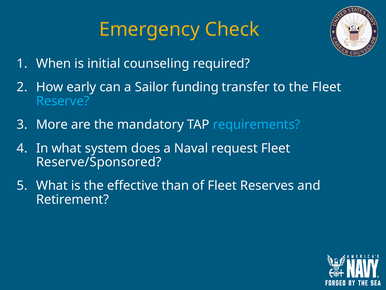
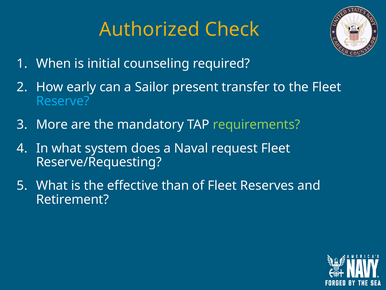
Emergency: Emergency -> Authorized
funding: funding -> present
requirements colour: light blue -> light green
Reserve/Sponsored: Reserve/Sponsored -> Reserve/Requesting
